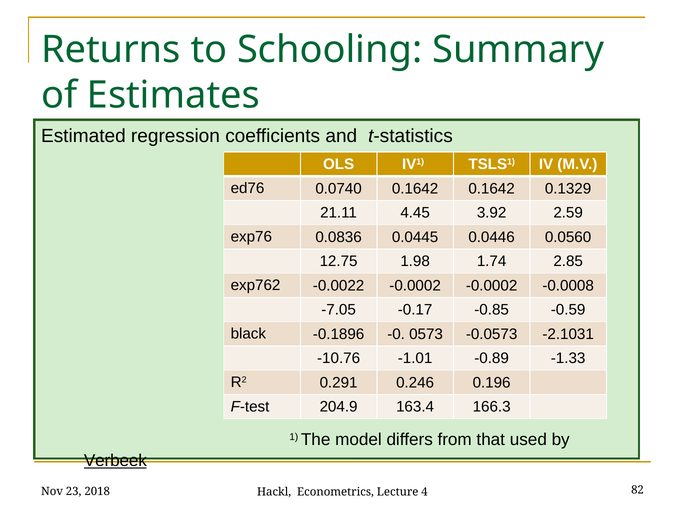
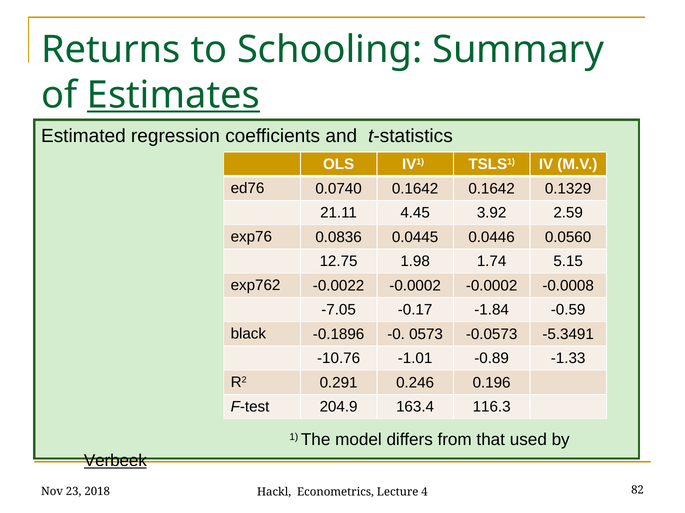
Estimates underline: none -> present
2.85: 2.85 -> 5.15
-0.85: -0.85 -> -1.84
-2.1031: -2.1031 -> -5.3491
166.3: 166.3 -> 116.3
